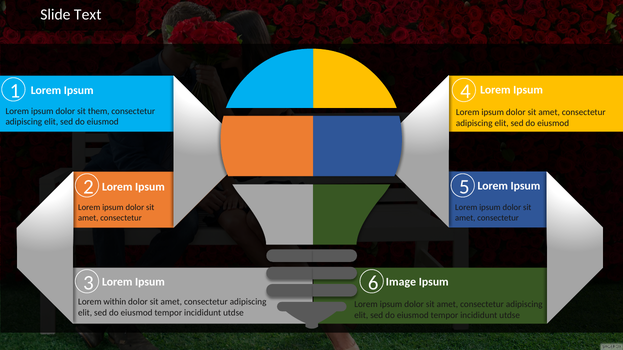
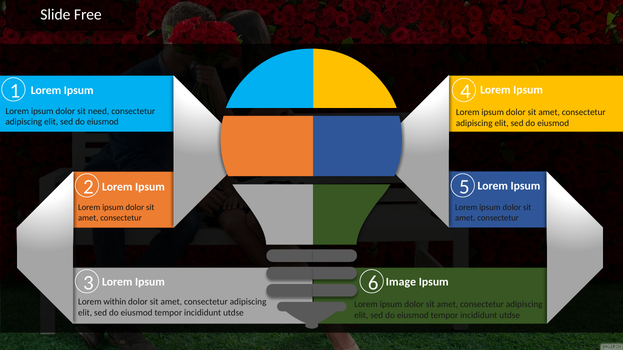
Text: Text -> Free
them: them -> need
